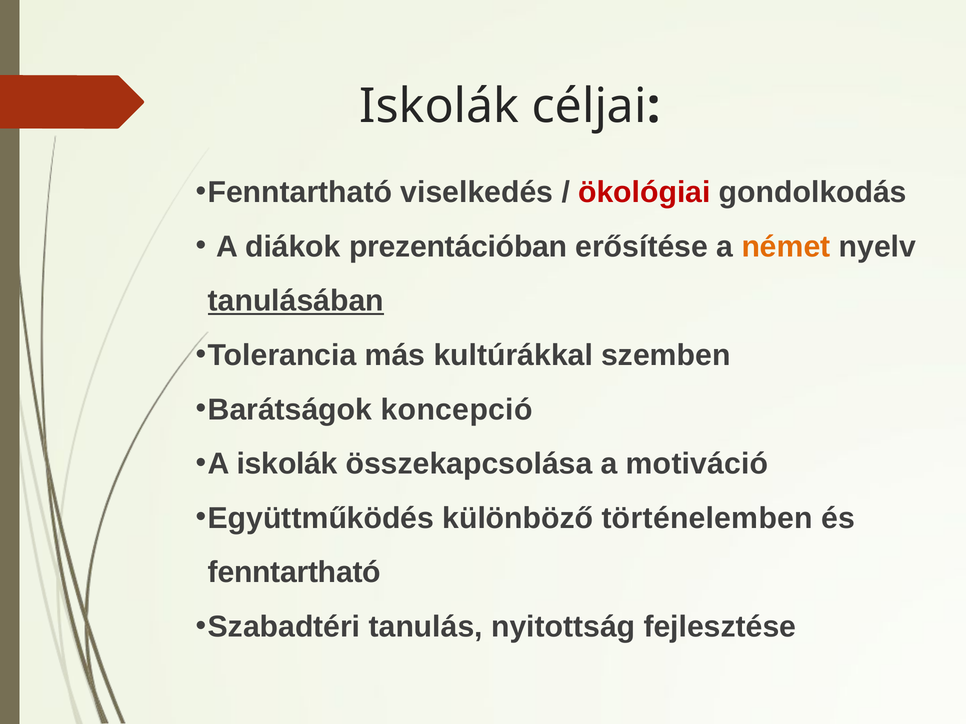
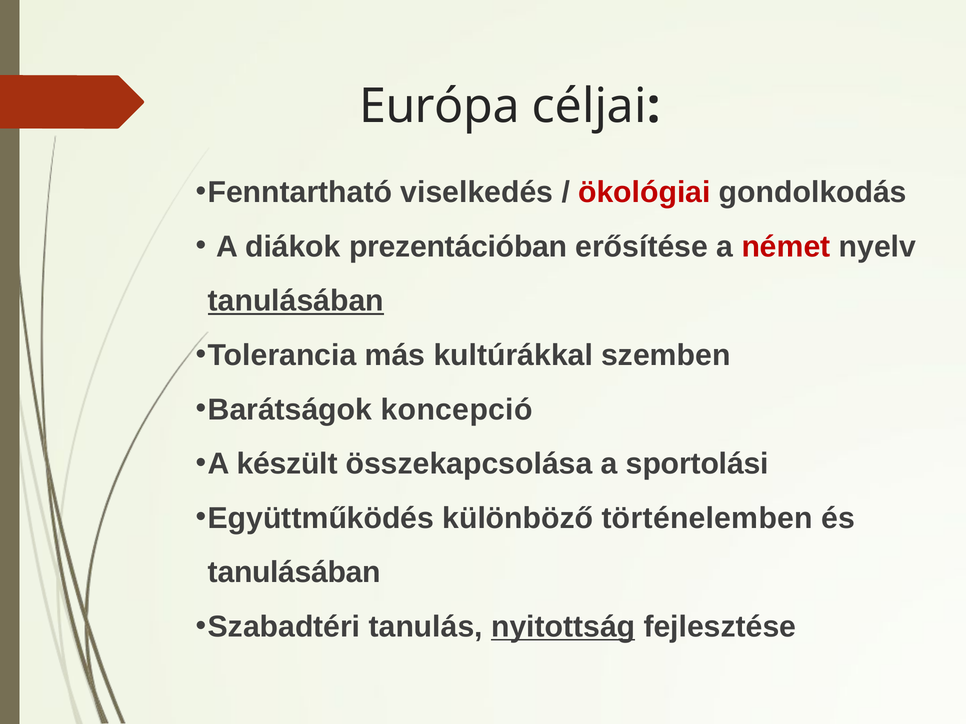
Iskolák at (439, 106): Iskolák -> Európa
német colour: orange -> red
A iskolák: iskolák -> készült
motiváció: motiváció -> sportolási
fenntartható at (294, 573): fenntartható -> tanulásában
nyitottság underline: none -> present
